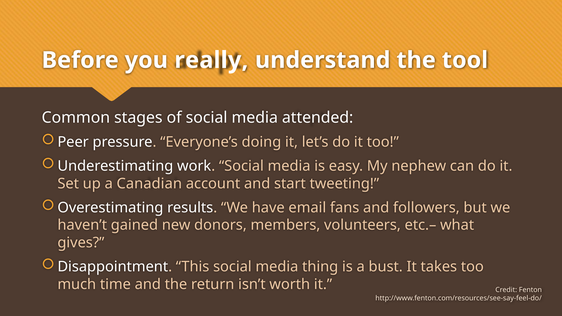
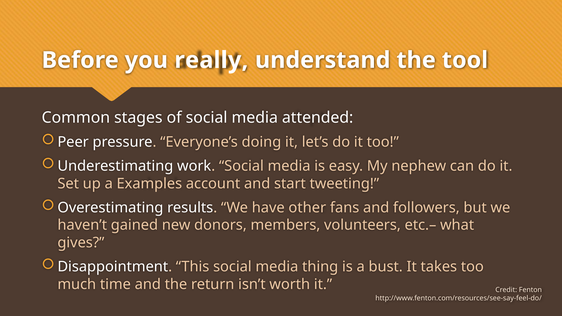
Canadian: Canadian -> Examples
email: email -> other
